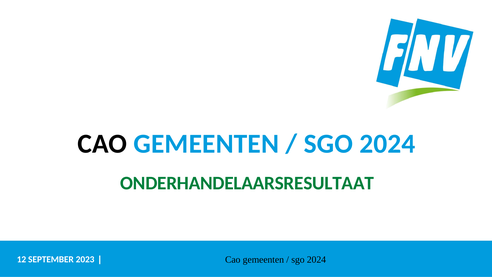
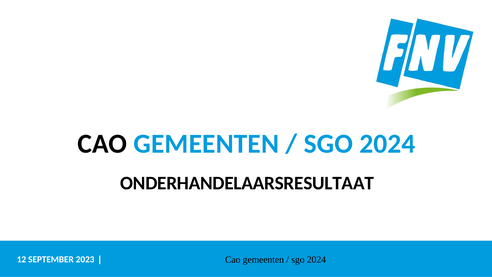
ONDERHANDELAARSRESULTAAT colour: green -> black
